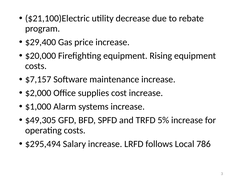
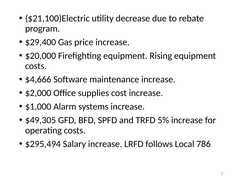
$7,157: $7,157 -> $4,666
